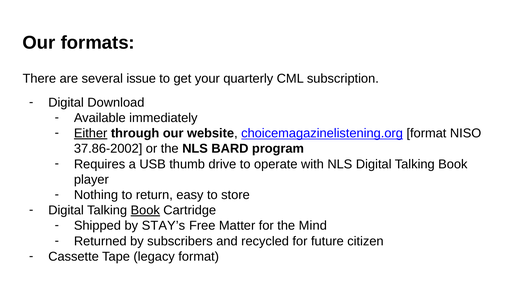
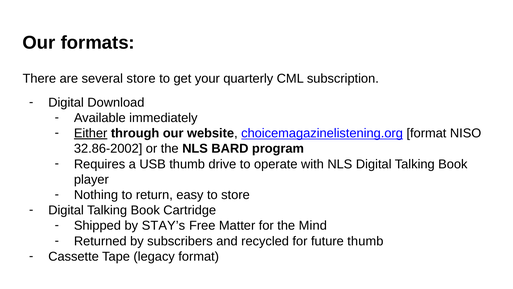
several issue: issue -> store
37.86-2002: 37.86-2002 -> 32.86-2002
Book at (145, 210) underline: present -> none
future citizen: citizen -> thumb
